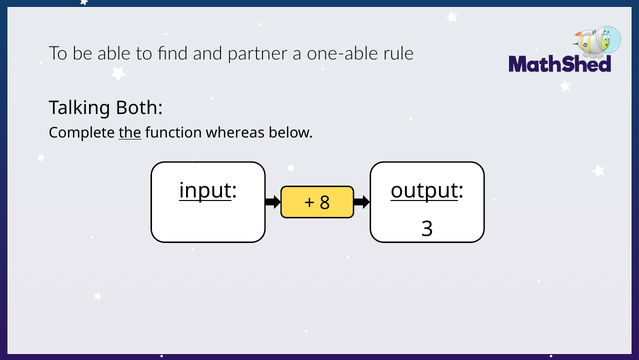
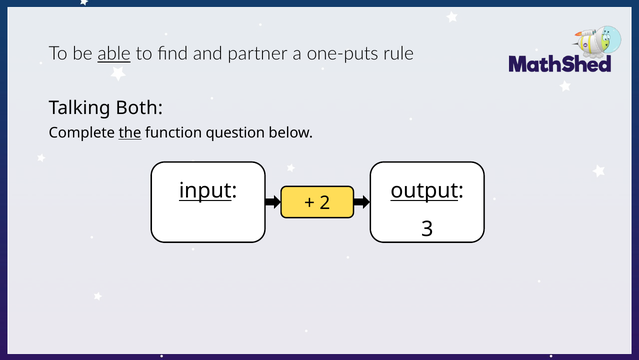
able underline: none -> present
one-able: one-able -> one-puts
whereas: whereas -> question
8: 8 -> 2
